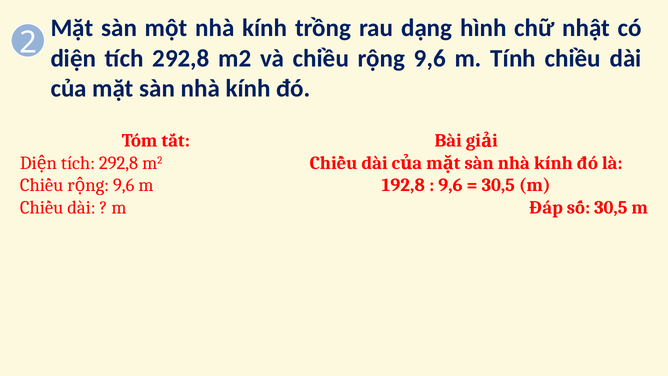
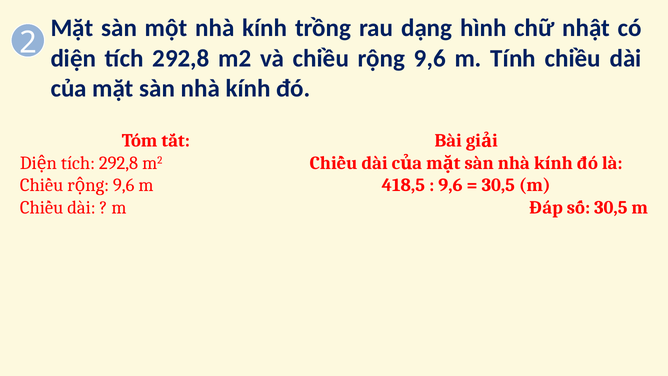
192,8: 192,8 -> 418,5
